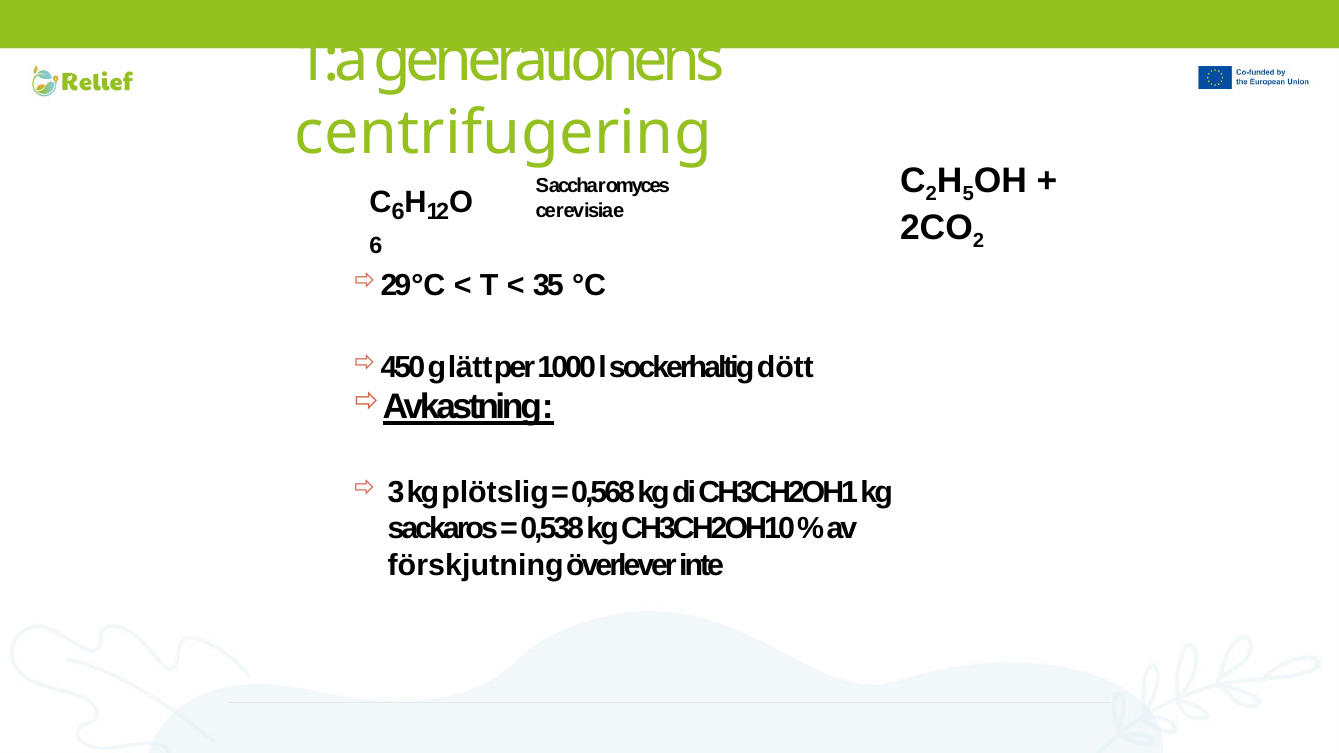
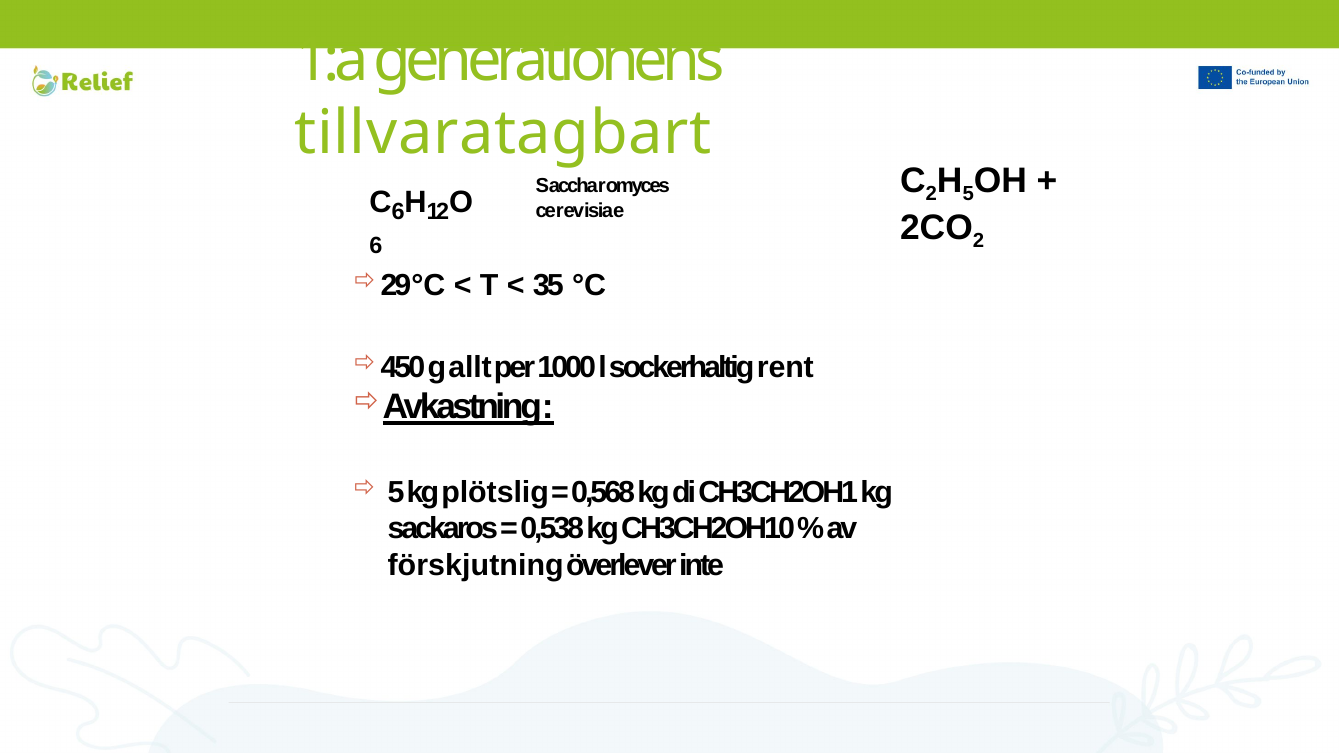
centrifugering: centrifugering -> tillvaratagbart
lätt: lätt -> allt
dött: dött -> rent
3 at (396, 492): 3 -> 5
